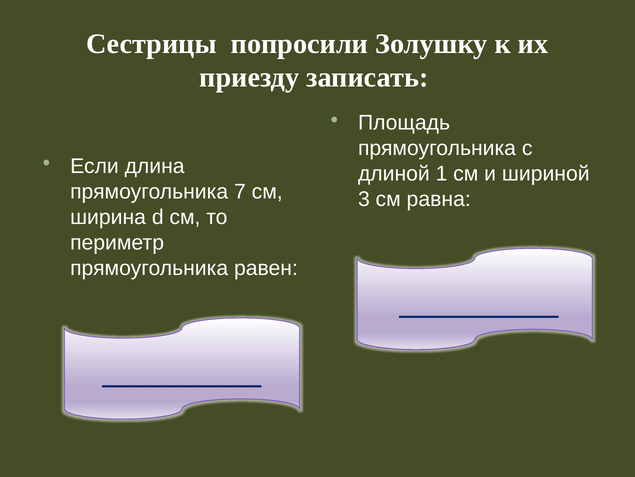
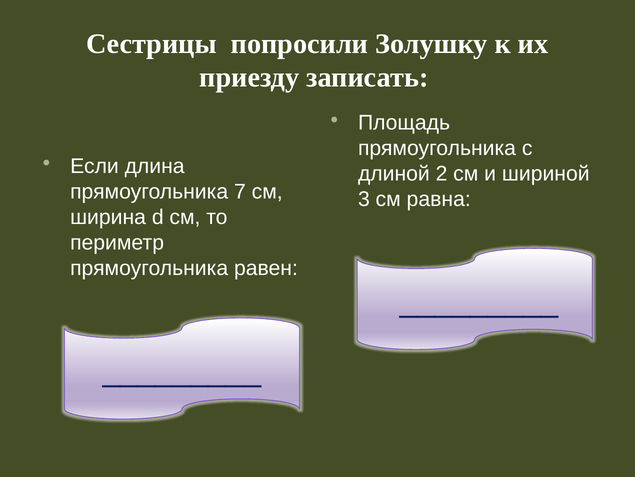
1: 1 -> 2
